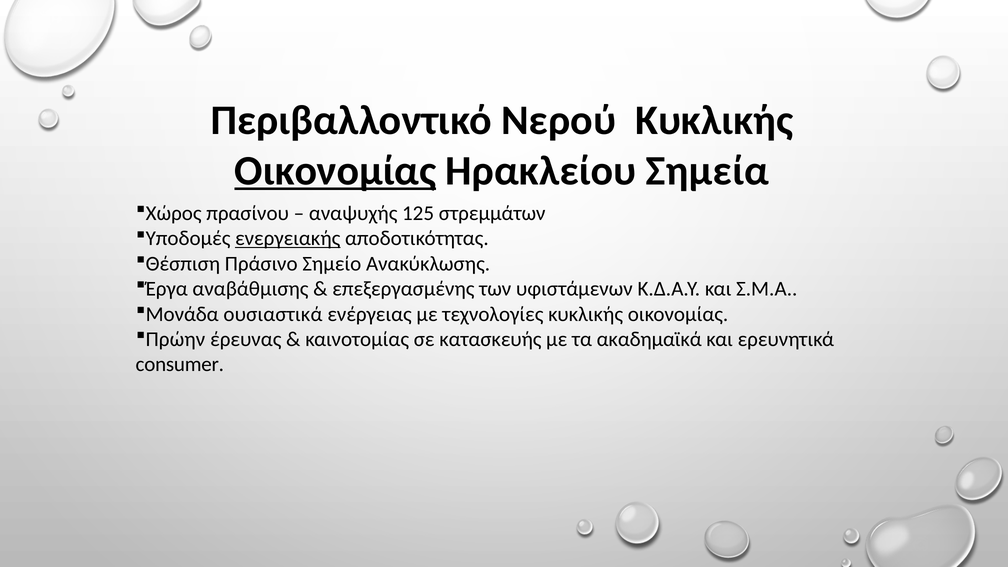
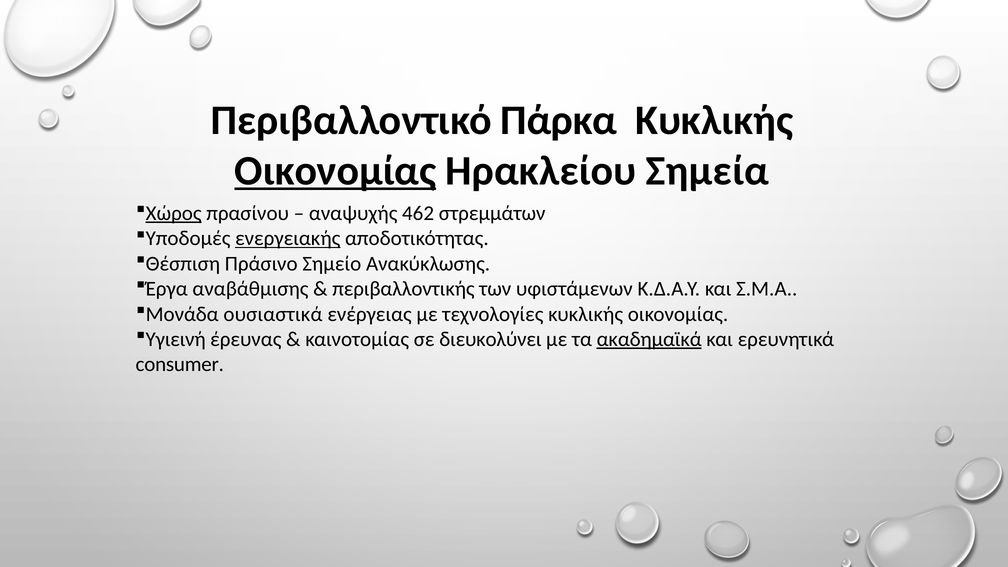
Νερού: Νερού -> Πάρκα
Χώρος underline: none -> present
125: 125 -> 462
επεξεργασμένης: επεξεργασμένης -> περιβαλλοντικής
Πρώην: Πρώην -> Υγιεινή
κατασκευής: κατασκευής -> διευκολύνει
ακαδημαϊκά underline: none -> present
